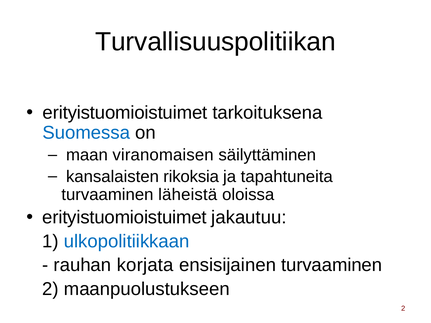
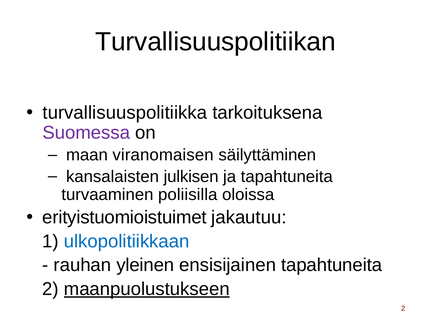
erityistuomioistuimet at (125, 113): erityistuomioistuimet -> turvallisuuspolitiikka
Suomessa colour: blue -> purple
rikoksia: rikoksia -> julkisen
läheistä: läheistä -> poliisilla
korjata: korjata -> yleinen
ensisijainen turvaaminen: turvaaminen -> tapahtuneita
maanpuolustukseen underline: none -> present
